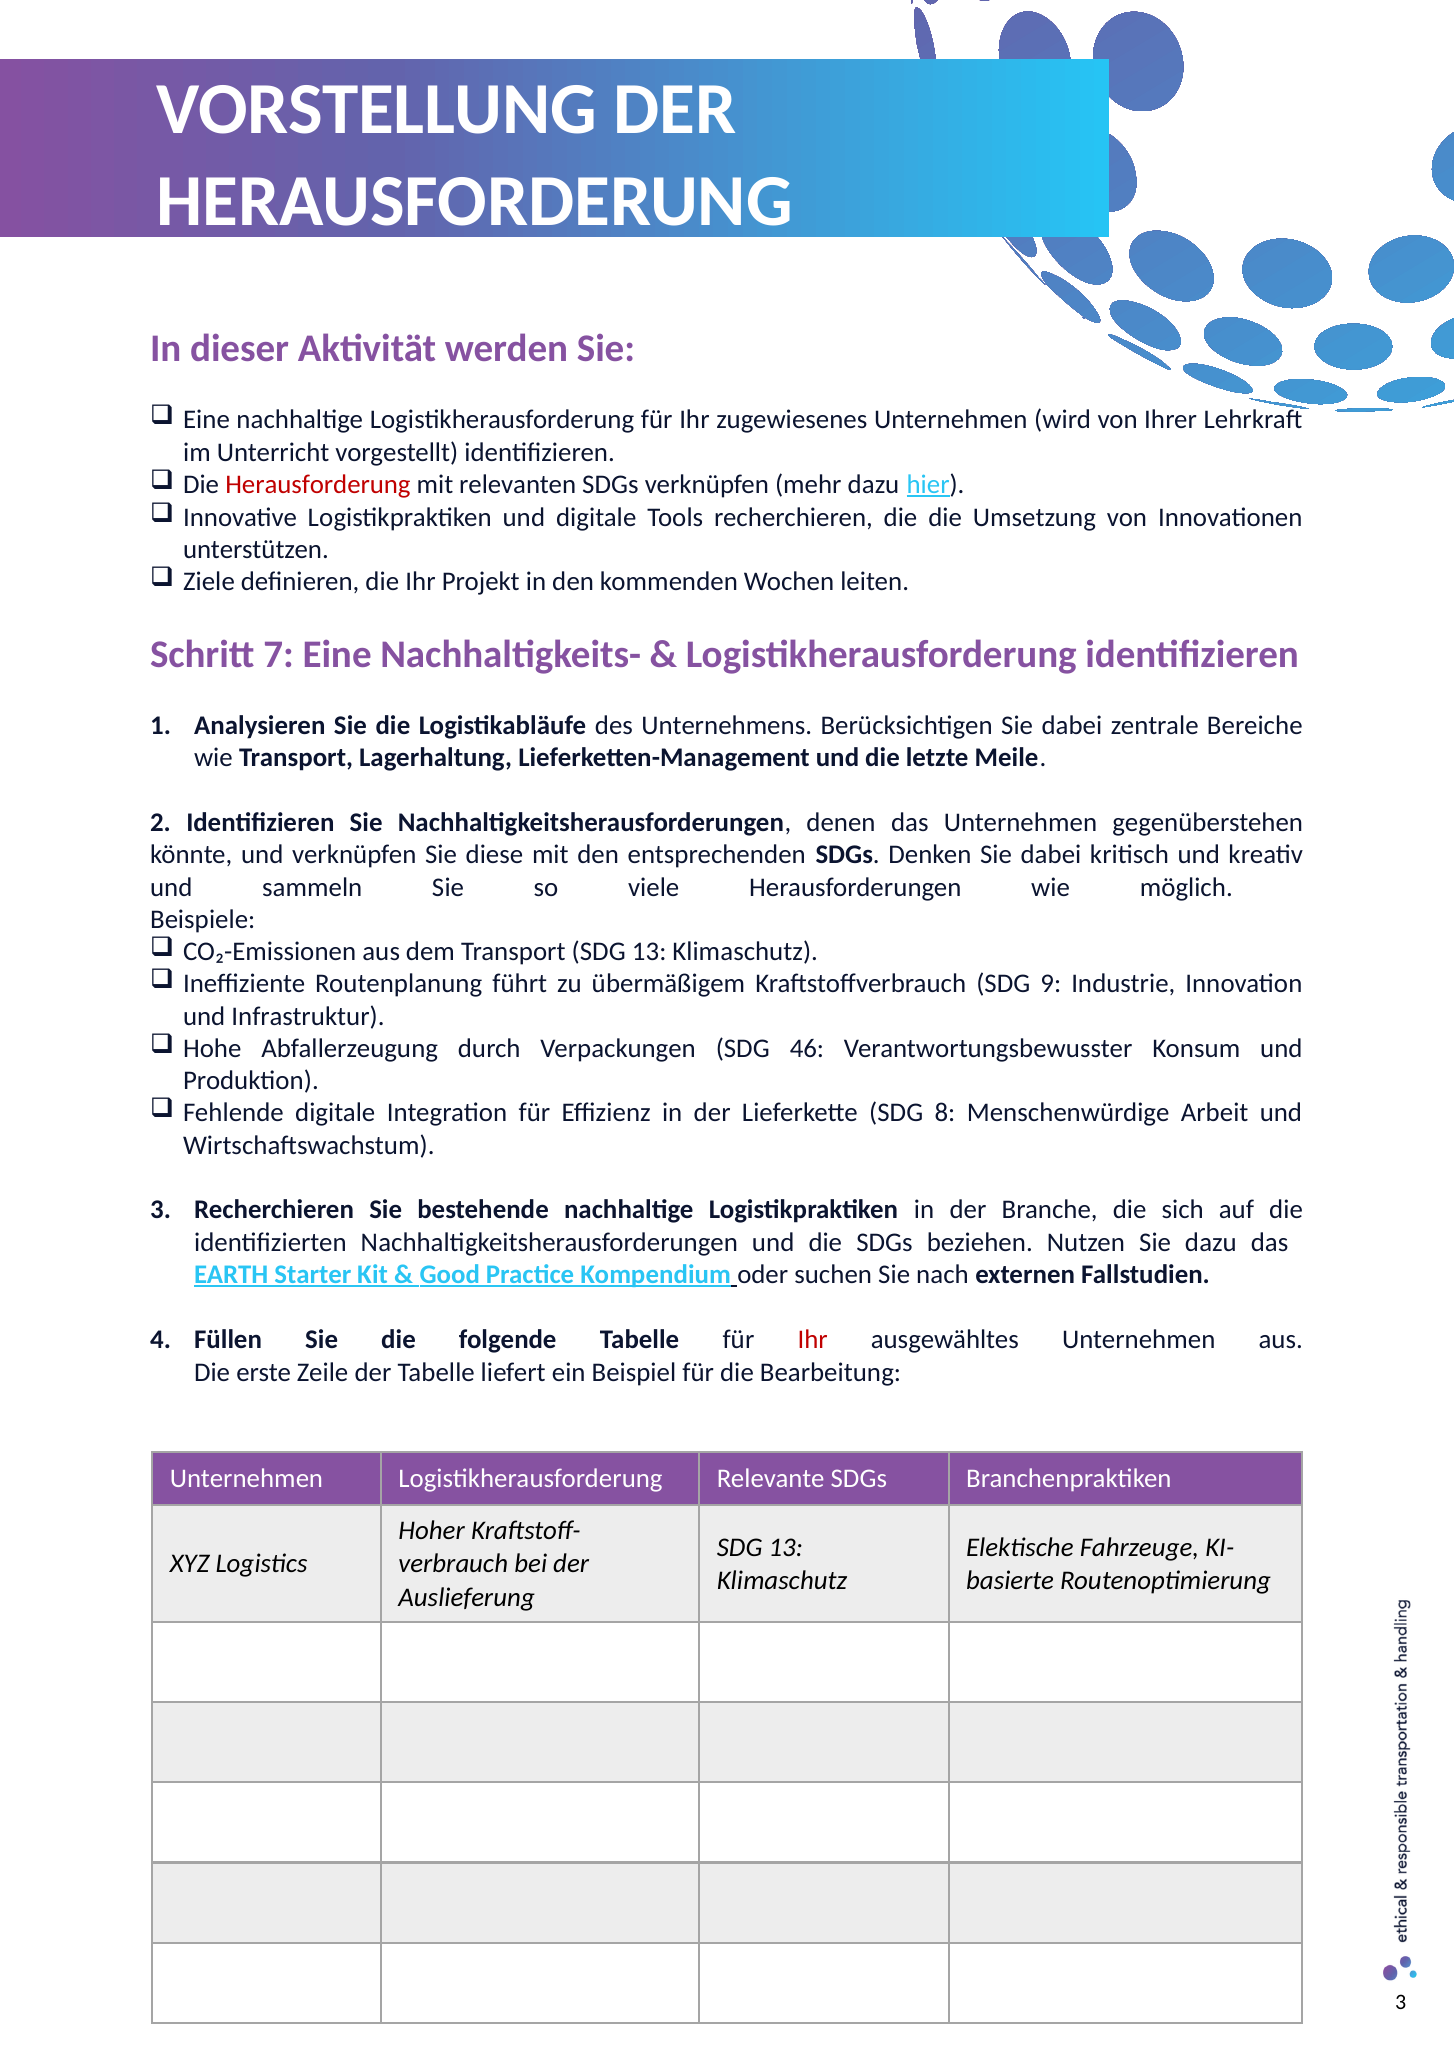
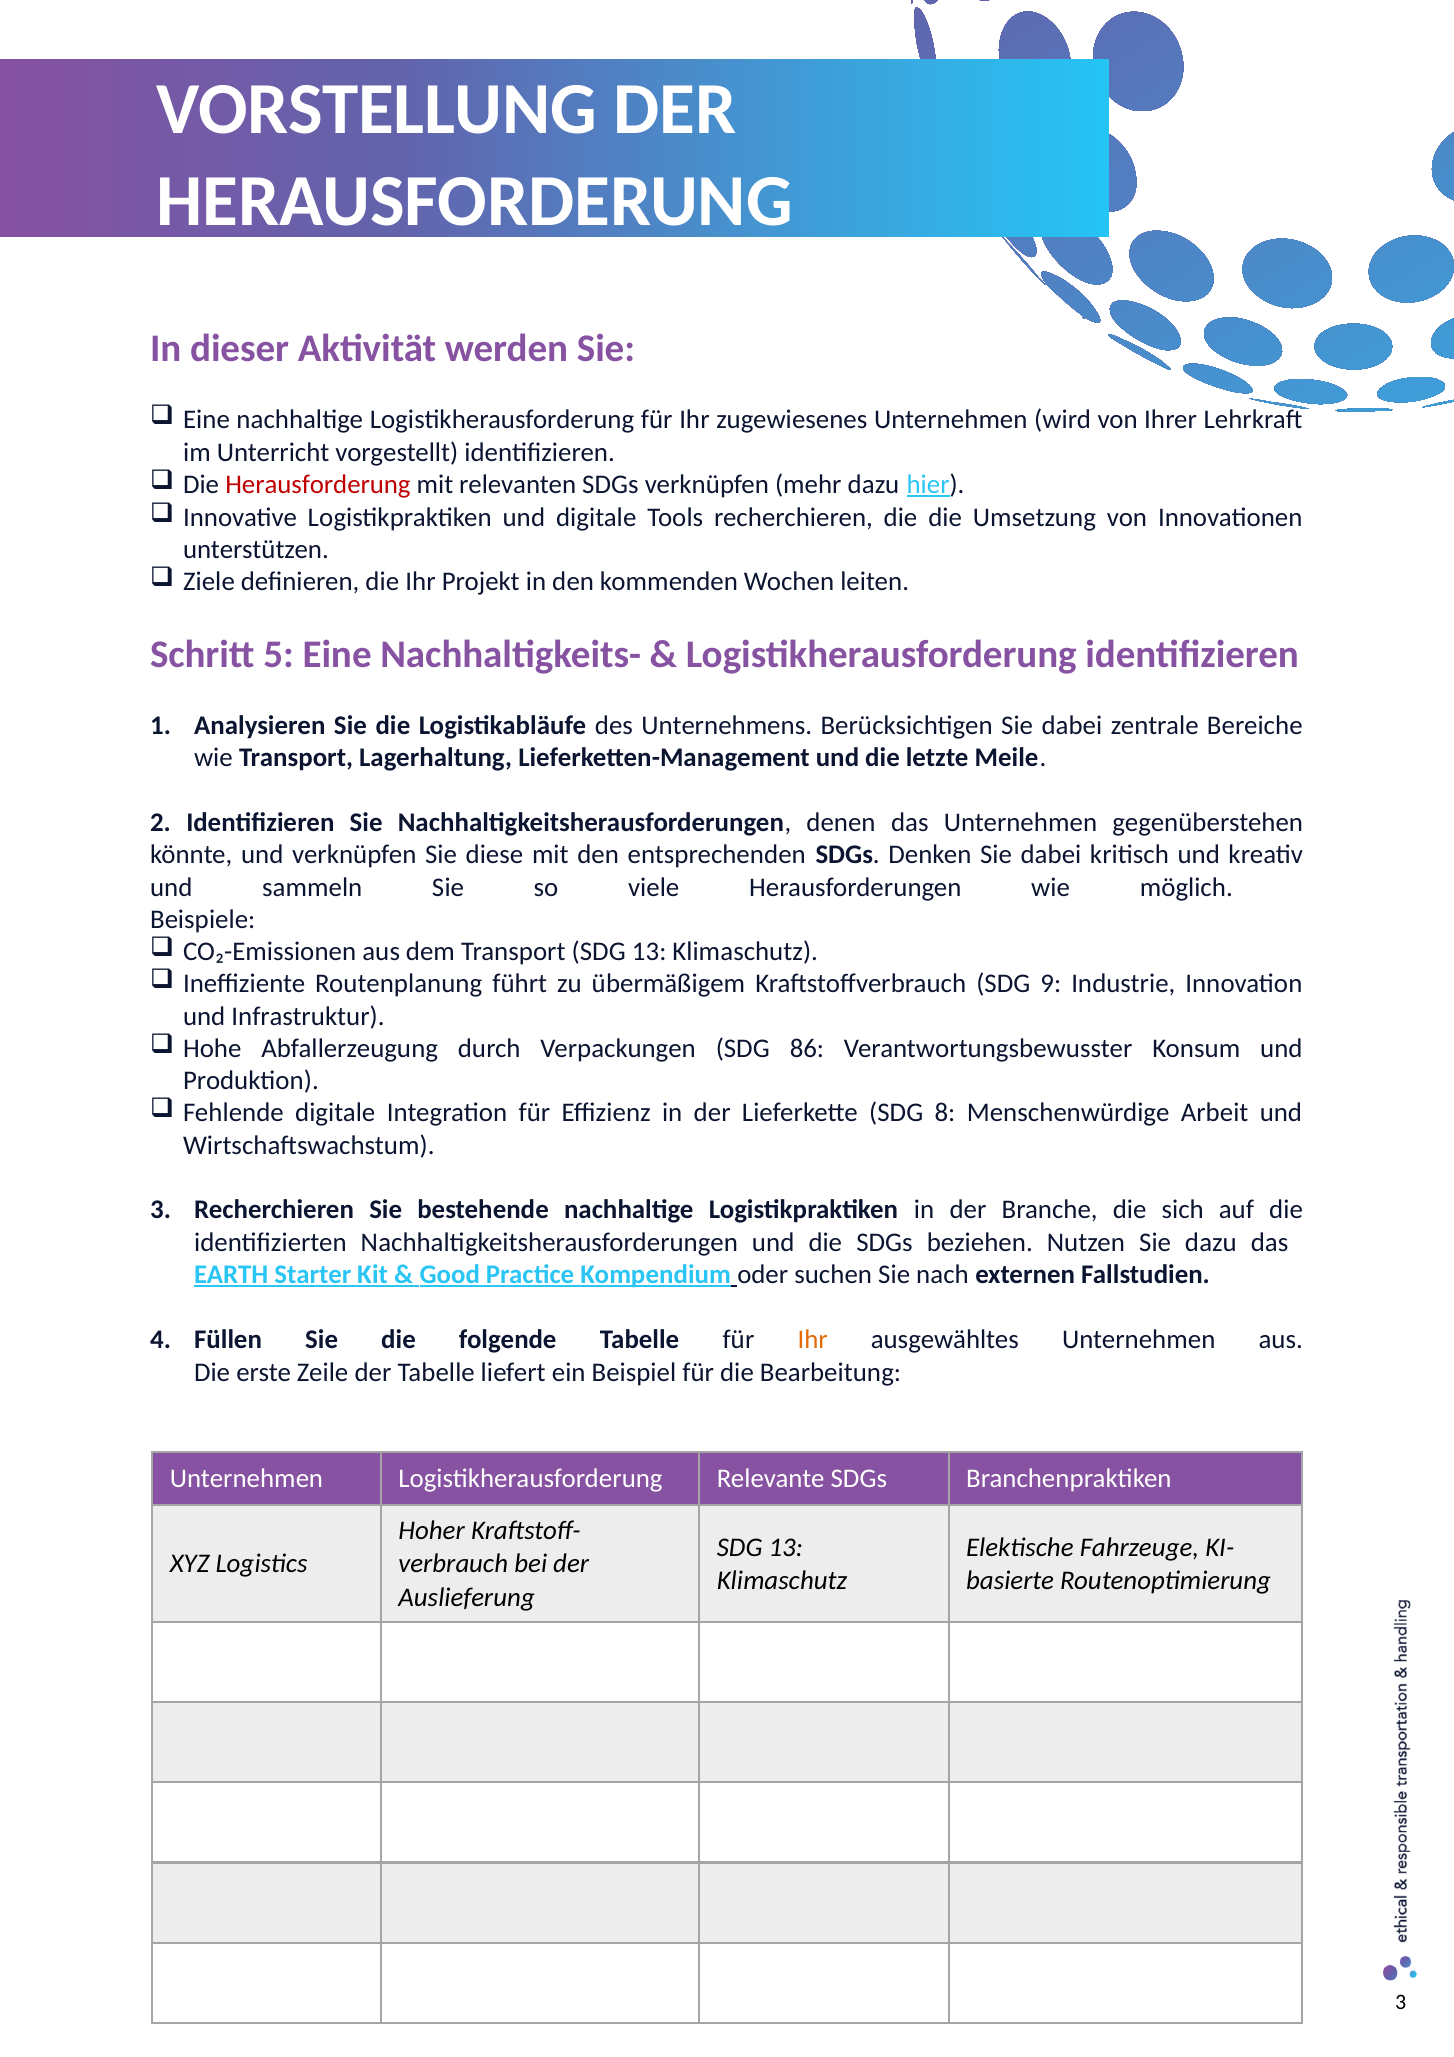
7: 7 -> 5
46: 46 -> 86
Ihr at (813, 1339) colour: red -> orange
